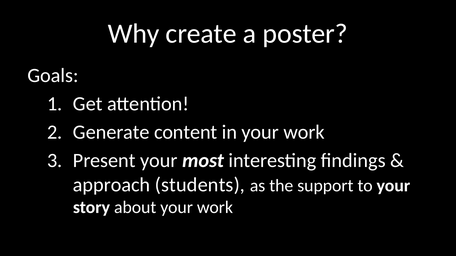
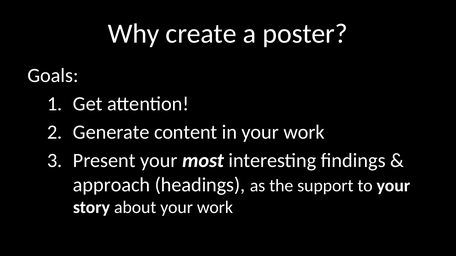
students: students -> headings
